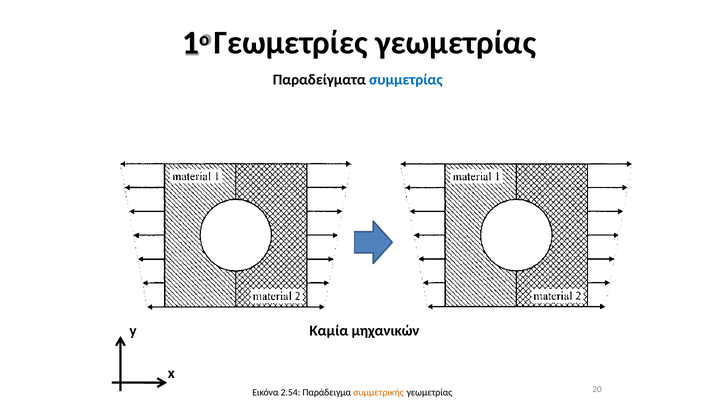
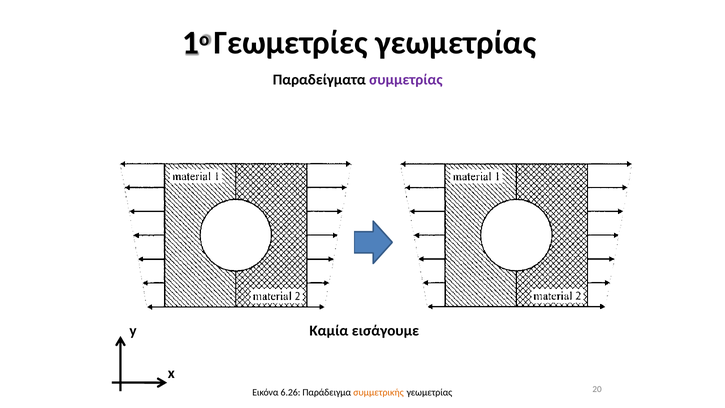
συμμετρίας colour: blue -> purple
μηχανικών: μηχανικών -> εισάγουμε
2.54: 2.54 -> 6.26
